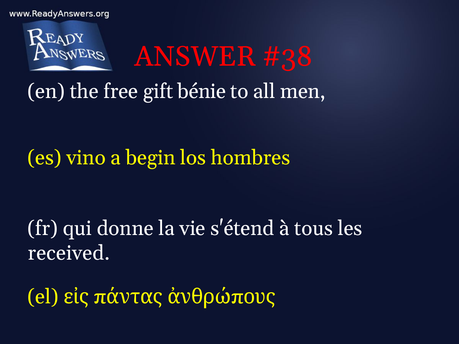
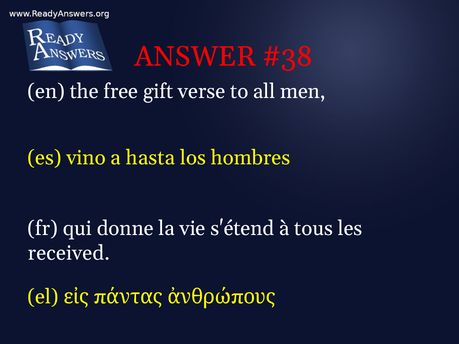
bénie: bénie -> verse
begin: begin -> hasta
